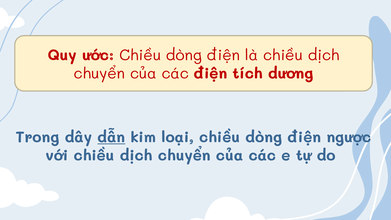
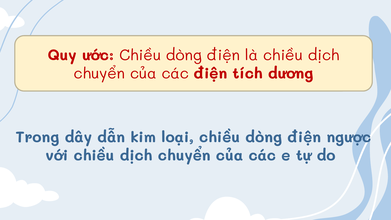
dẫn underline: present -> none
